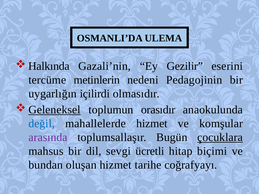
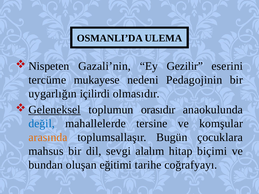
Halkında: Halkında -> Nispeten
metinlerin: metinlerin -> mukayese
mahallelerde hizmet: hizmet -> tersine
arasında colour: purple -> orange
çocuklara underline: present -> none
ücretli: ücretli -> alalım
oluşan hizmet: hizmet -> eğitimi
